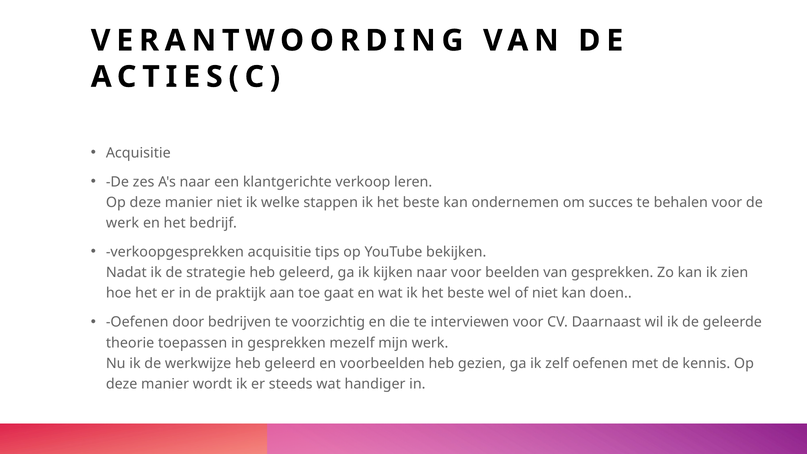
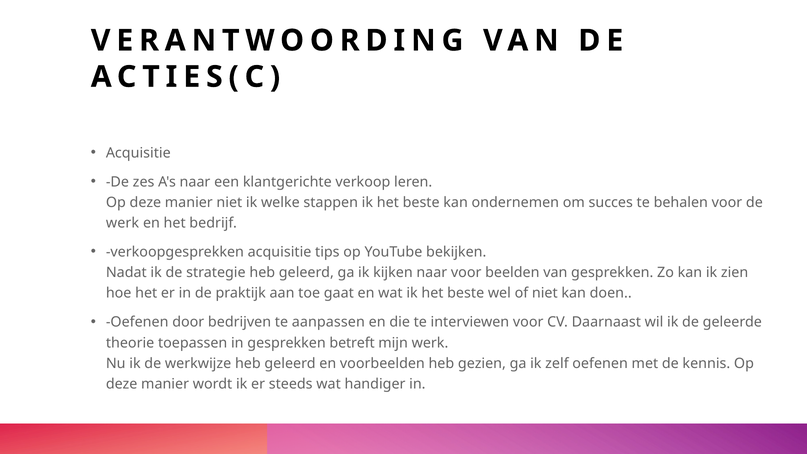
voorzichtig: voorzichtig -> aanpassen
mezelf: mezelf -> betreft
